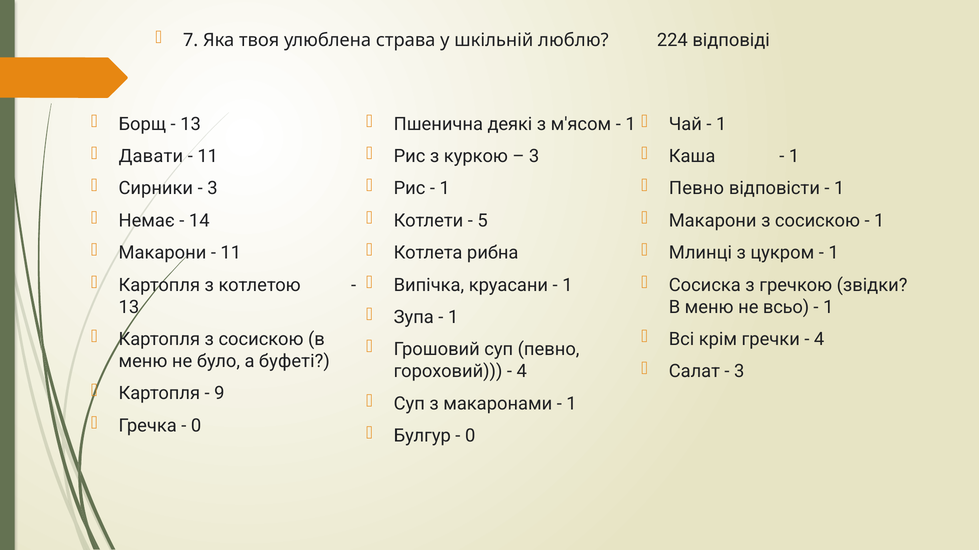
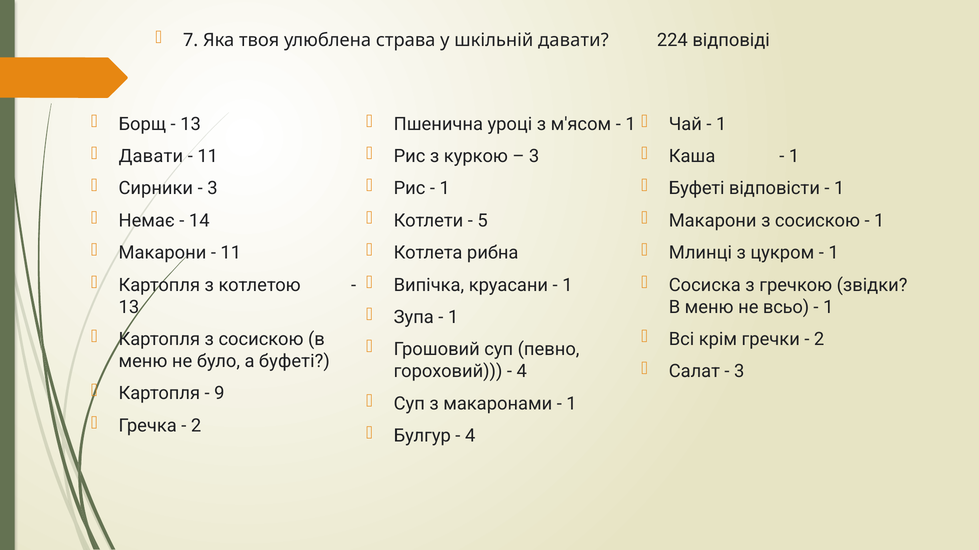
шкільній люблю: люблю -> давати
деякі: деякі -> уроці
Певно at (697, 189): Певно -> Буфеті
4 at (819, 340): 4 -> 2
0 at (196, 426): 0 -> 2
0 at (470, 436): 0 -> 4
